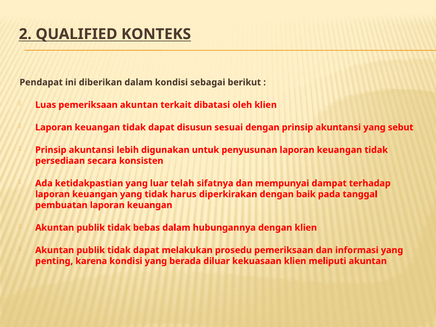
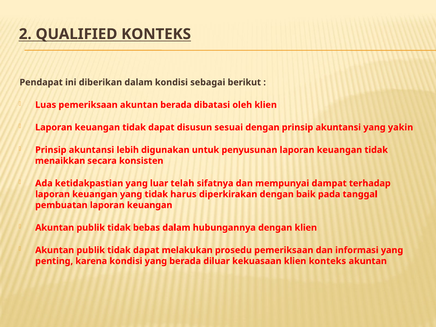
akuntan terkait: terkait -> berada
sebut: sebut -> yakin
persediaan: persediaan -> menaikkan
klien meliputi: meliputi -> konteks
